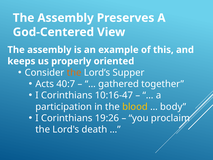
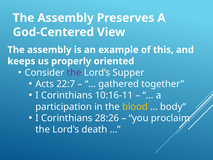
the at (74, 72) colour: orange -> purple
40:7: 40:7 -> 22:7
10:16-47: 10:16-47 -> 10:16-11
19:26: 19:26 -> 28:26
